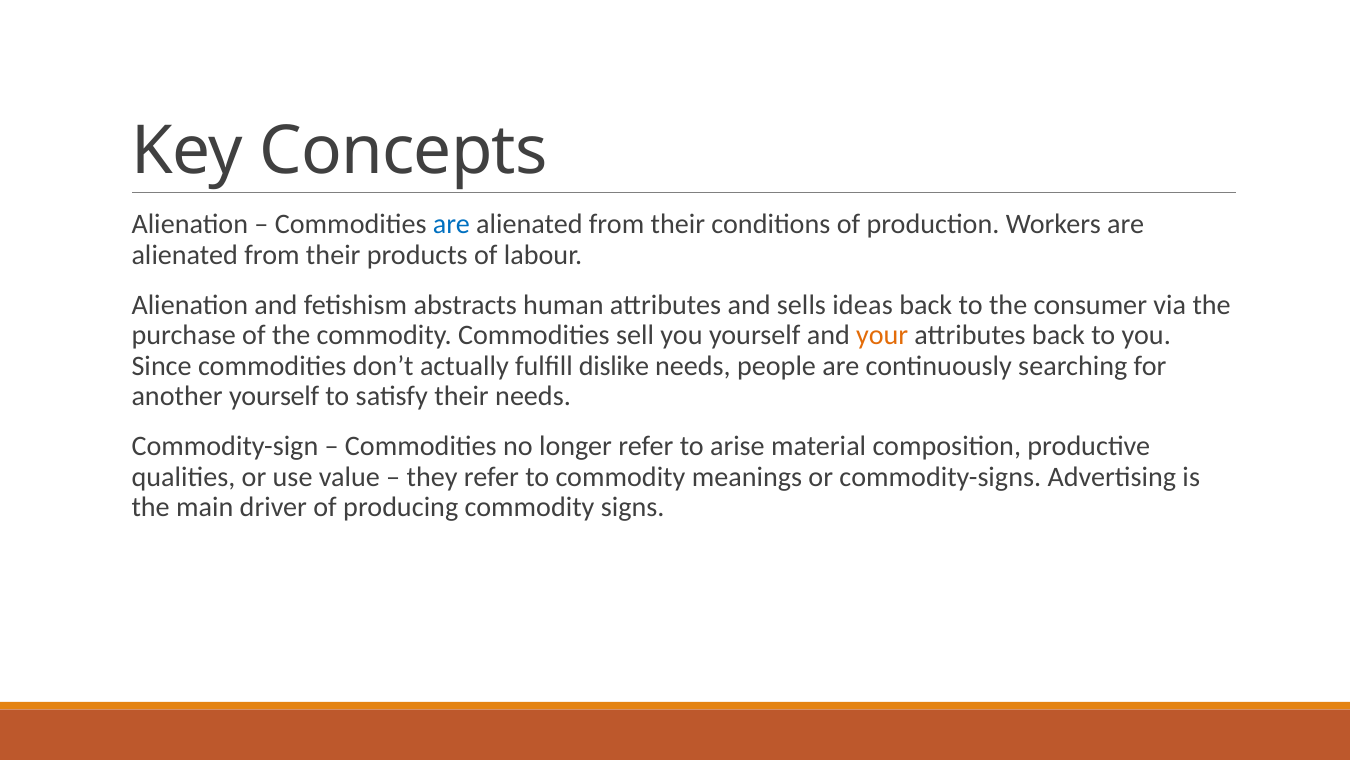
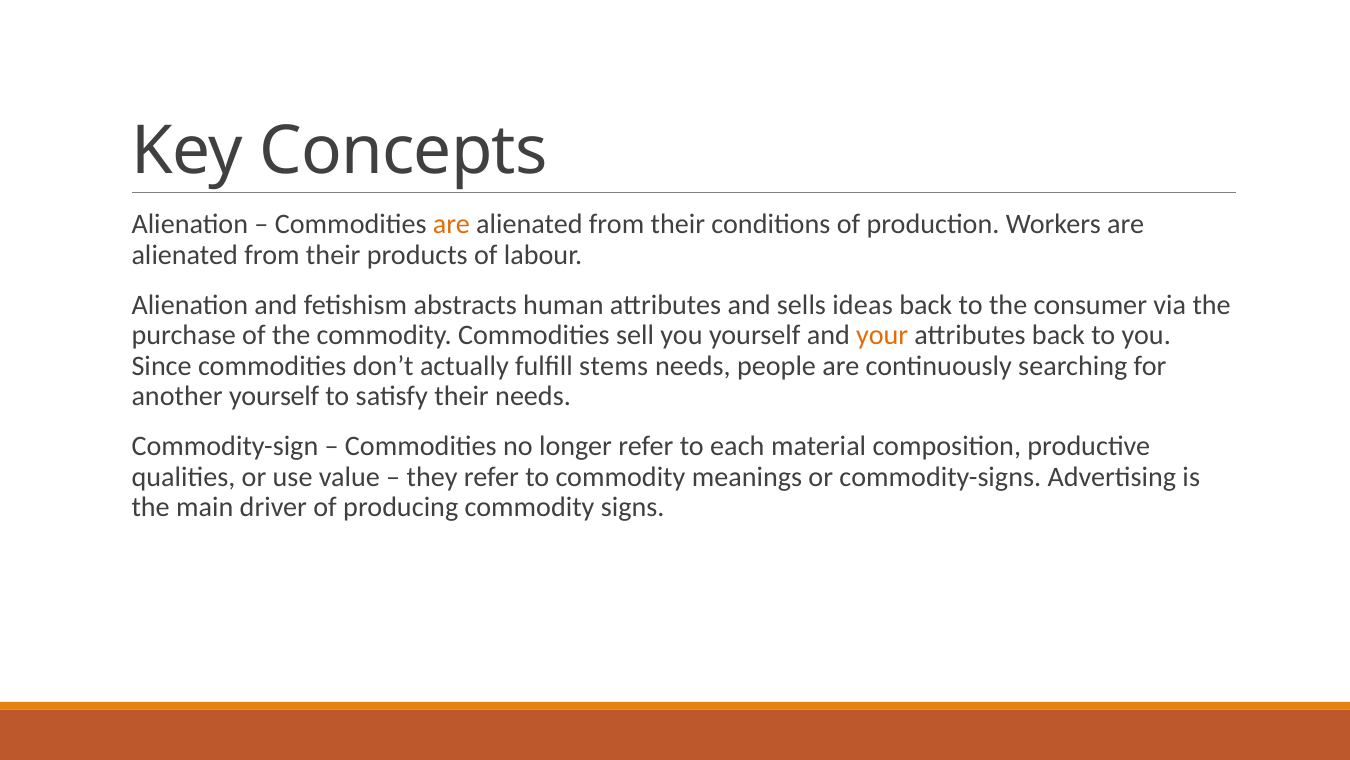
are at (451, 224) colour: blue -> orange
dislike: dislike -> stems
arise: arise -> each
